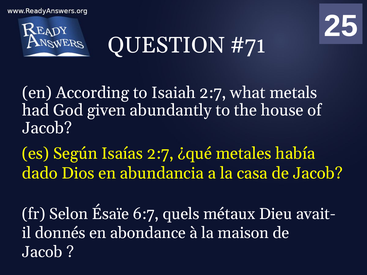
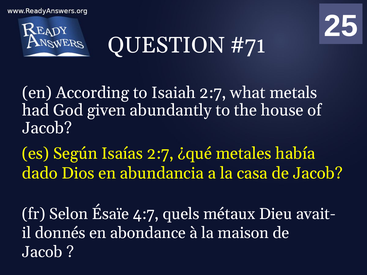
6:7: 6:7 -> 4:7
